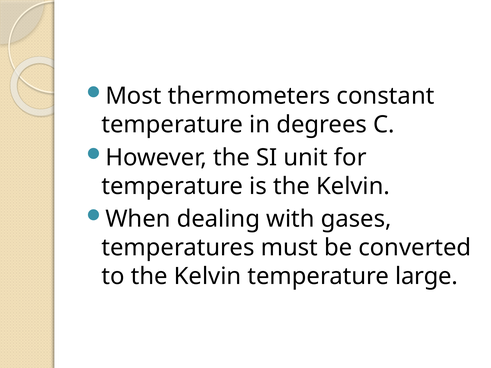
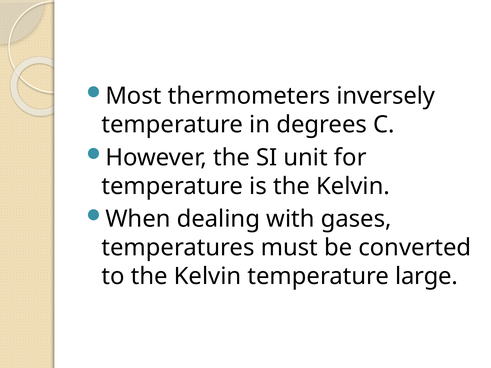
constant: constant -> inversely
